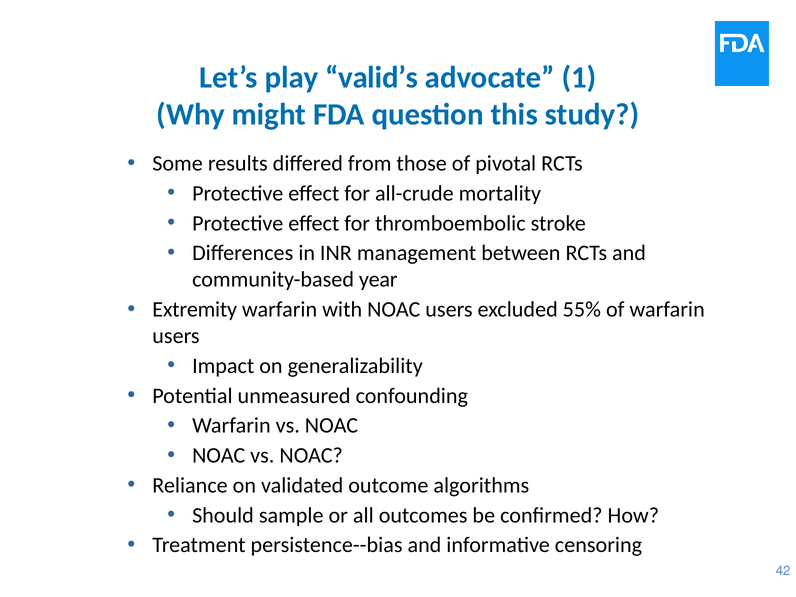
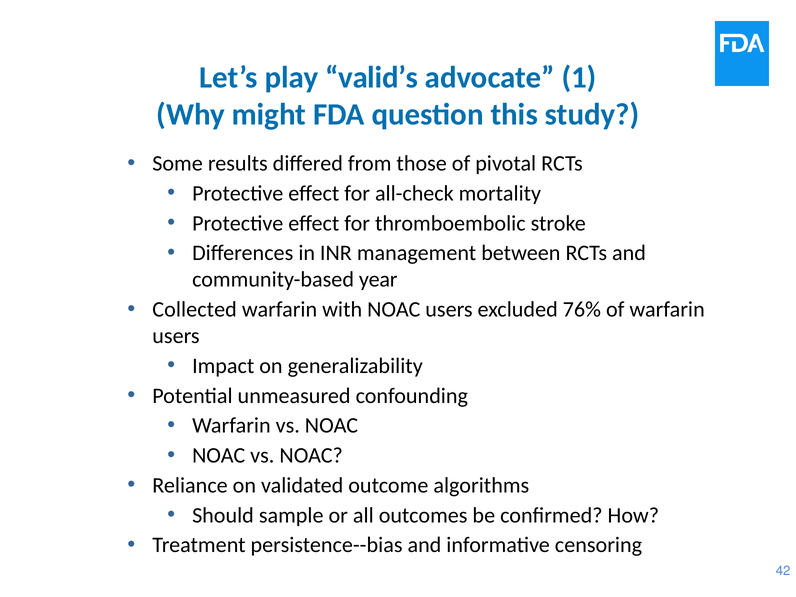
all-crude: all-crude -> all-check
Extremity: Extremity -> Collected
55%: 55% -> 76%
